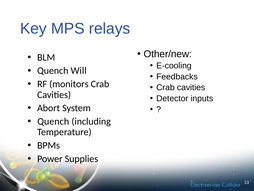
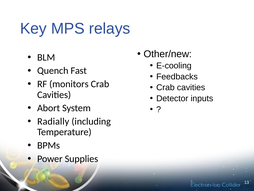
Will: Will -> Fast
Quench at (53, 121): Quench -> Radially
